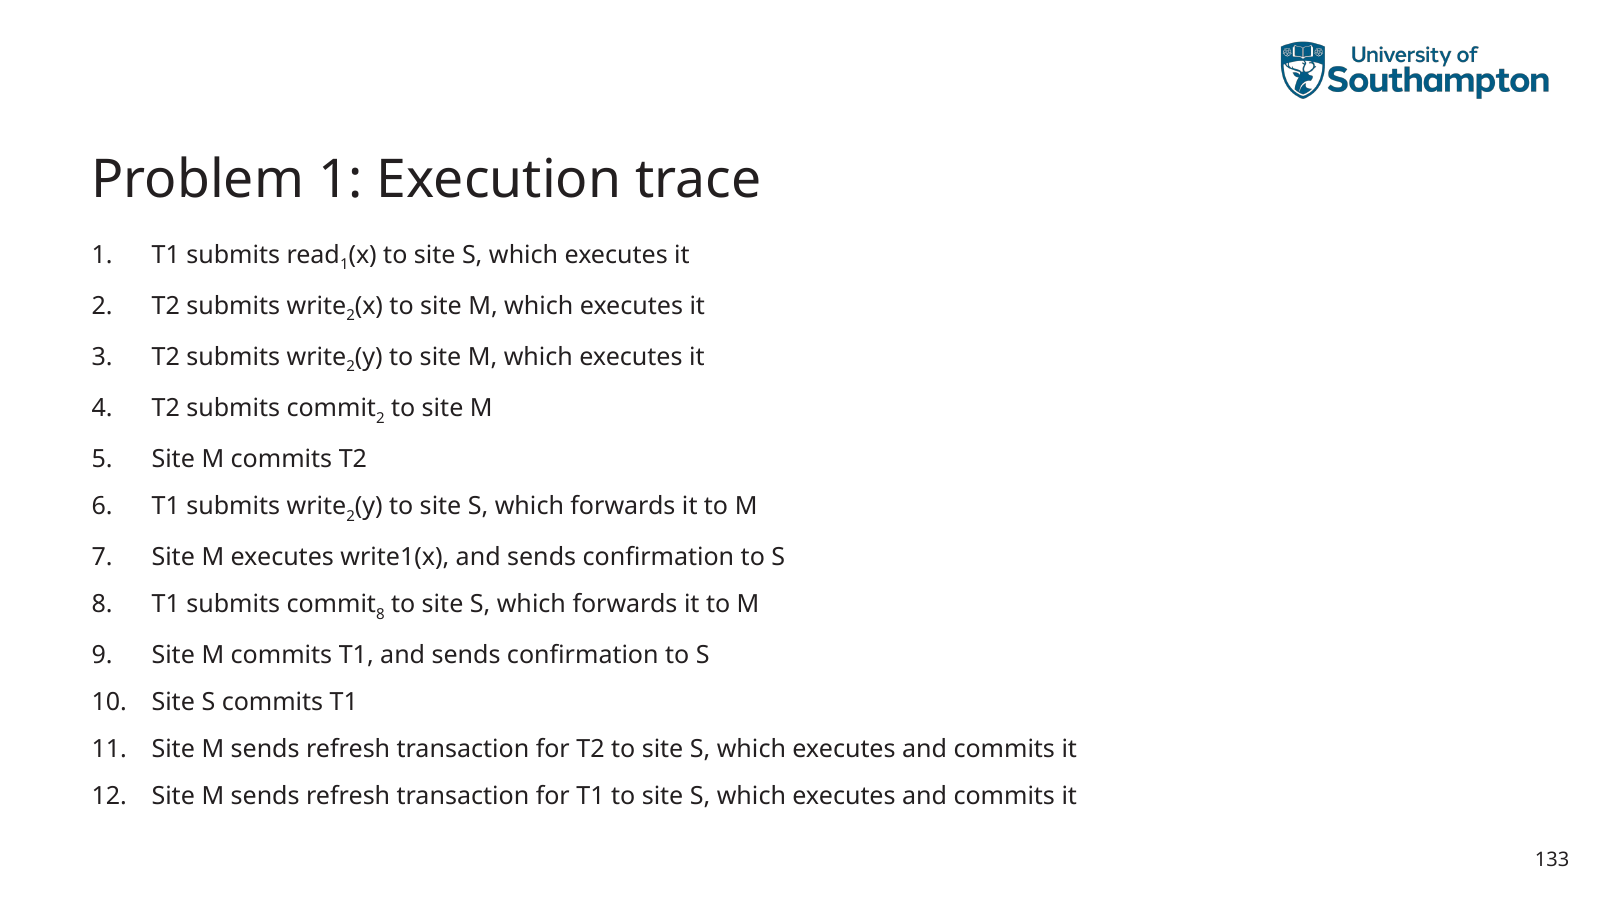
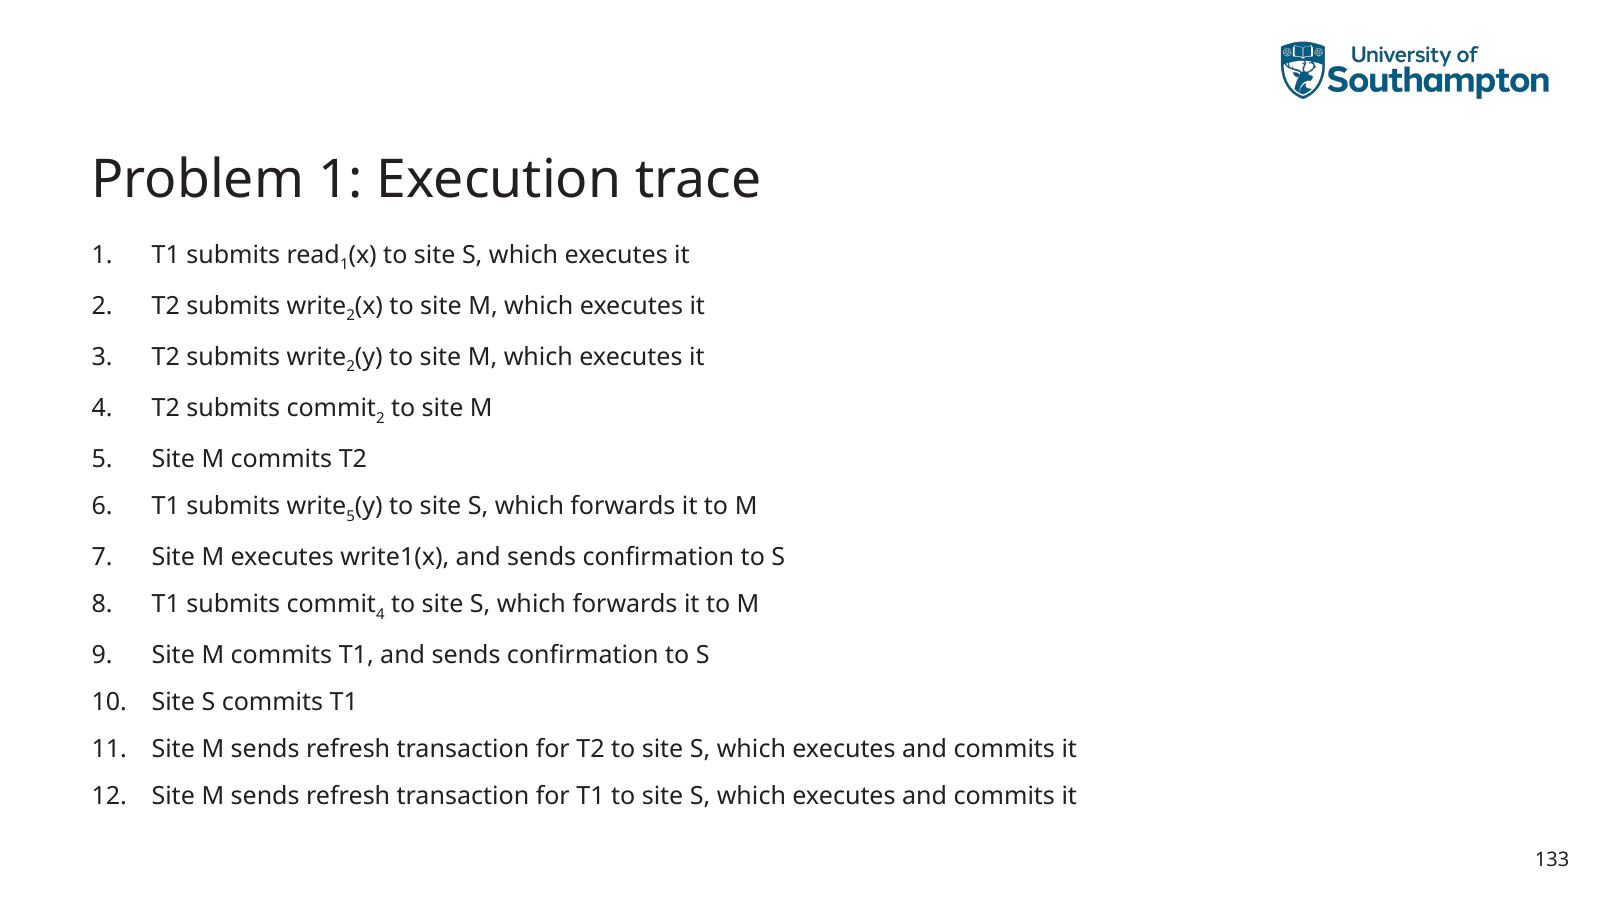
2 at (351, 516): 2 -> 5
8 at (381, 614): 8 -> 4
